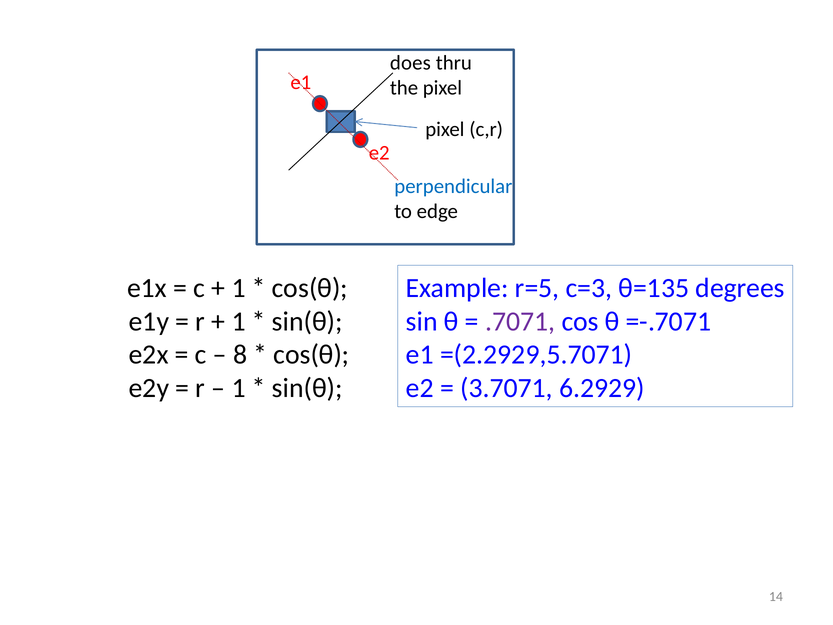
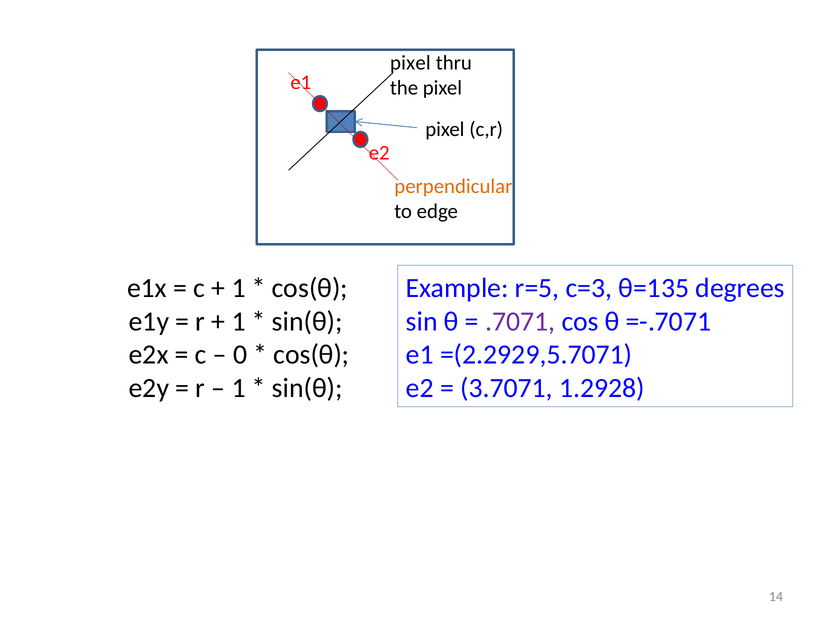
does at (410, 63): does -> pixel
perpendicular colour: blue -> orange
8: 8 -> 0
6.2929: 6.2929 -> 1.2928
